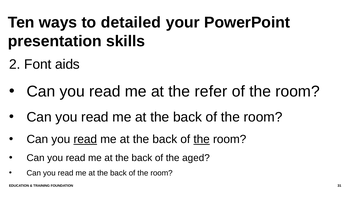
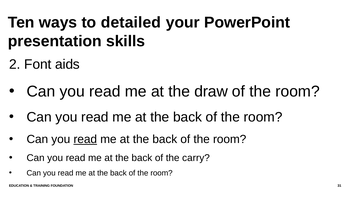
refer: refer -> draw
the at (202, 139) underline: present -> none
aged: aged -> carry
